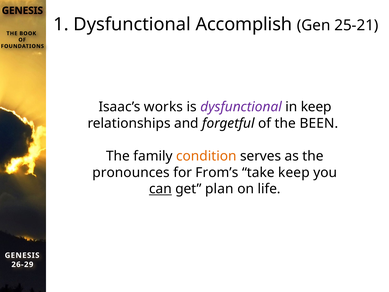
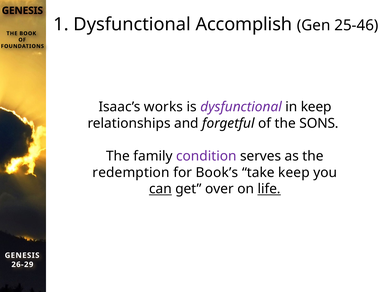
25-21: 25-21 -> 25-46
BEEN: BEEN -> SONS
condition colour: orange -> purple
pronounces: pronounces -> redemption
From’s: From’s -> Book’s
plan: plan -> over
life underline: none -> present
